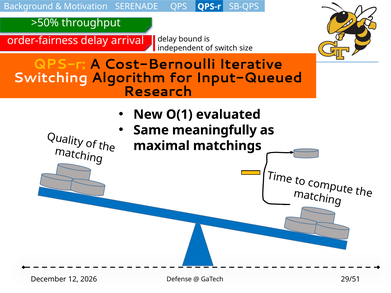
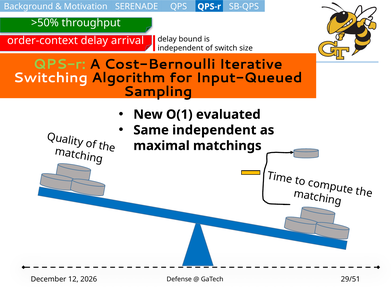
order-fairness: order-fairness -> order-context
QPS-r at (60, 64) colour: yellow -> light green
Research: Research -> Sampling
Same meaningfully: meaningfully -> independent
